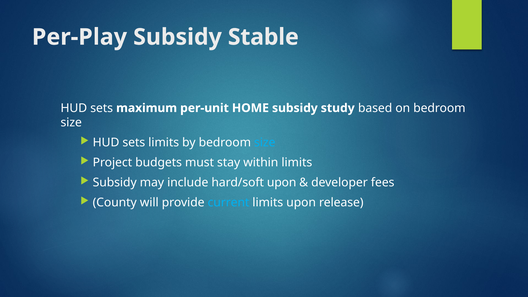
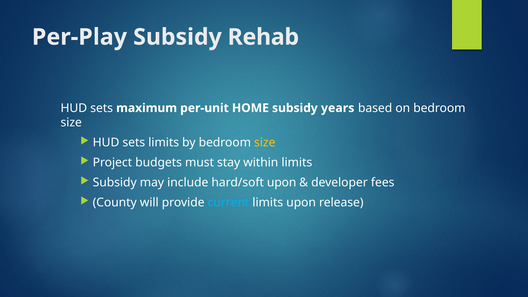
Stable: Stable -> Rehab
study: study -> years
size at (265, 143) colour: light blue -> yellow
